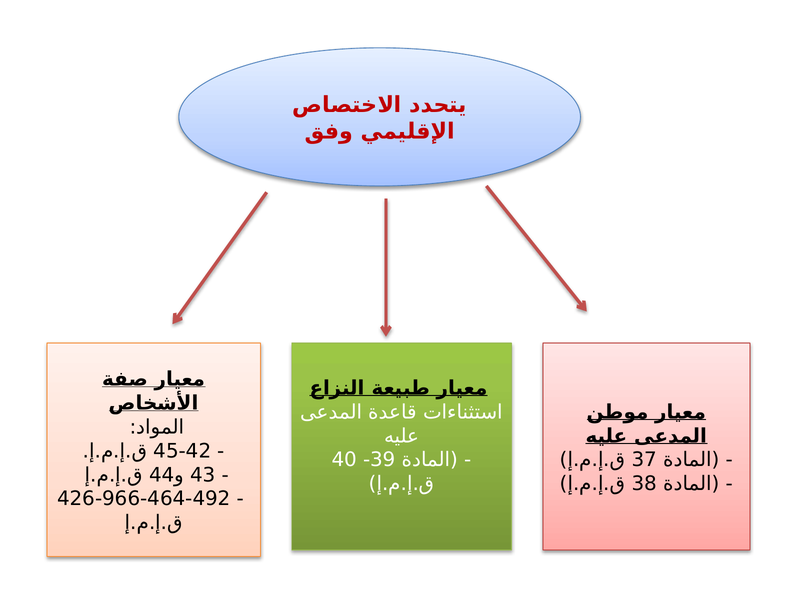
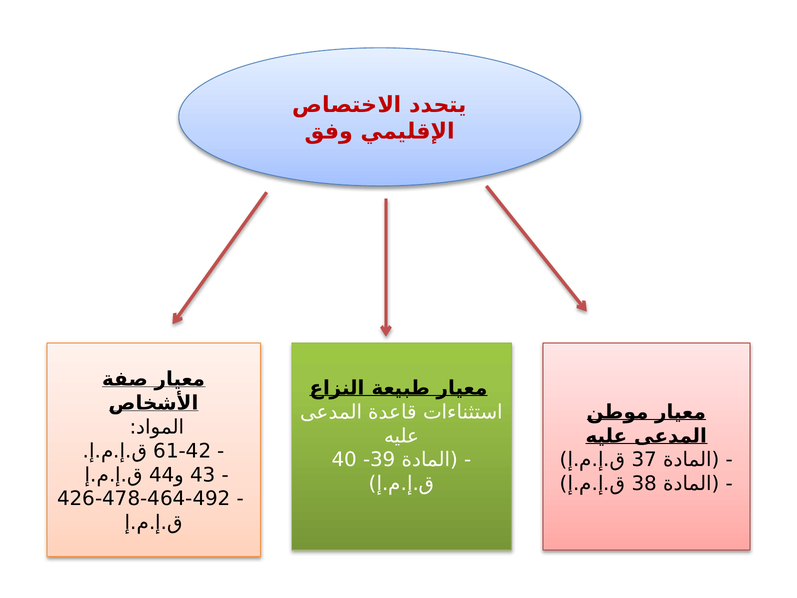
45-42: 45-42 -> 61-42
426-966-464-492: 426-966-464-492 -> 426-478-464-492
